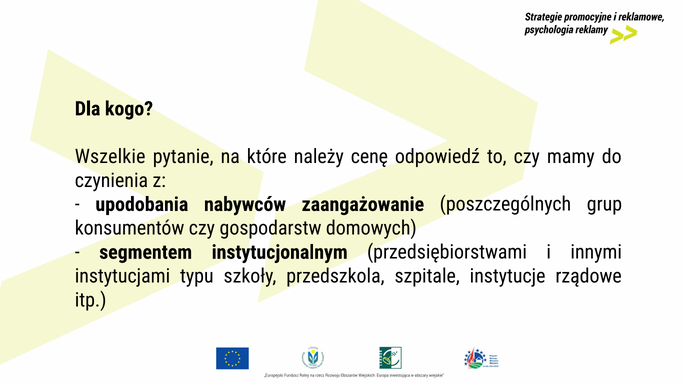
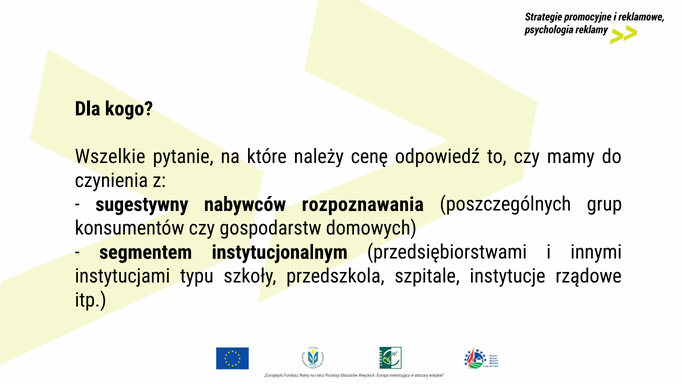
upodobania: upodobania -> sugestywny
zaangażowanie: zaangażowanie -> rozpoznawania
